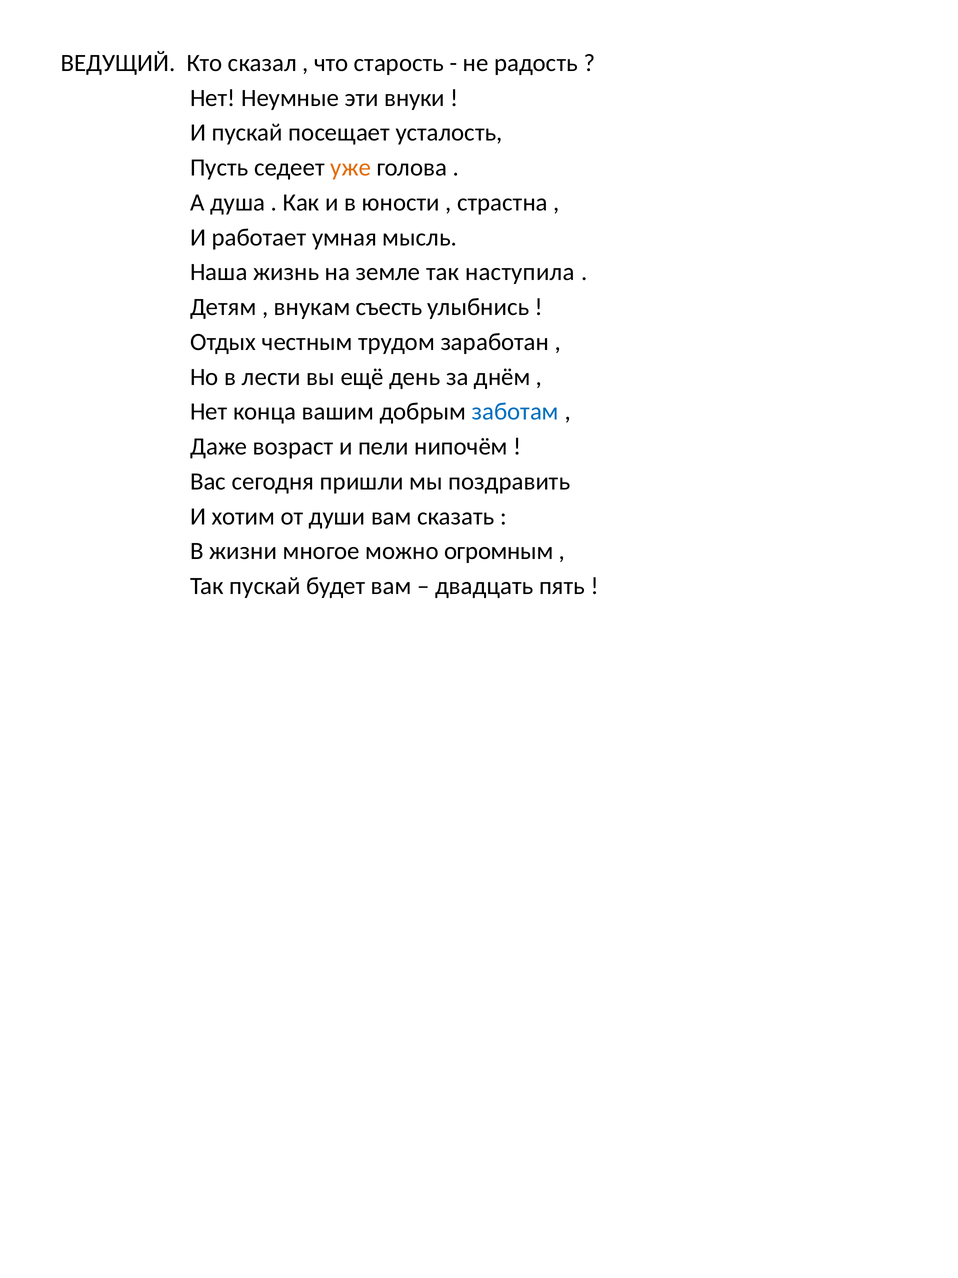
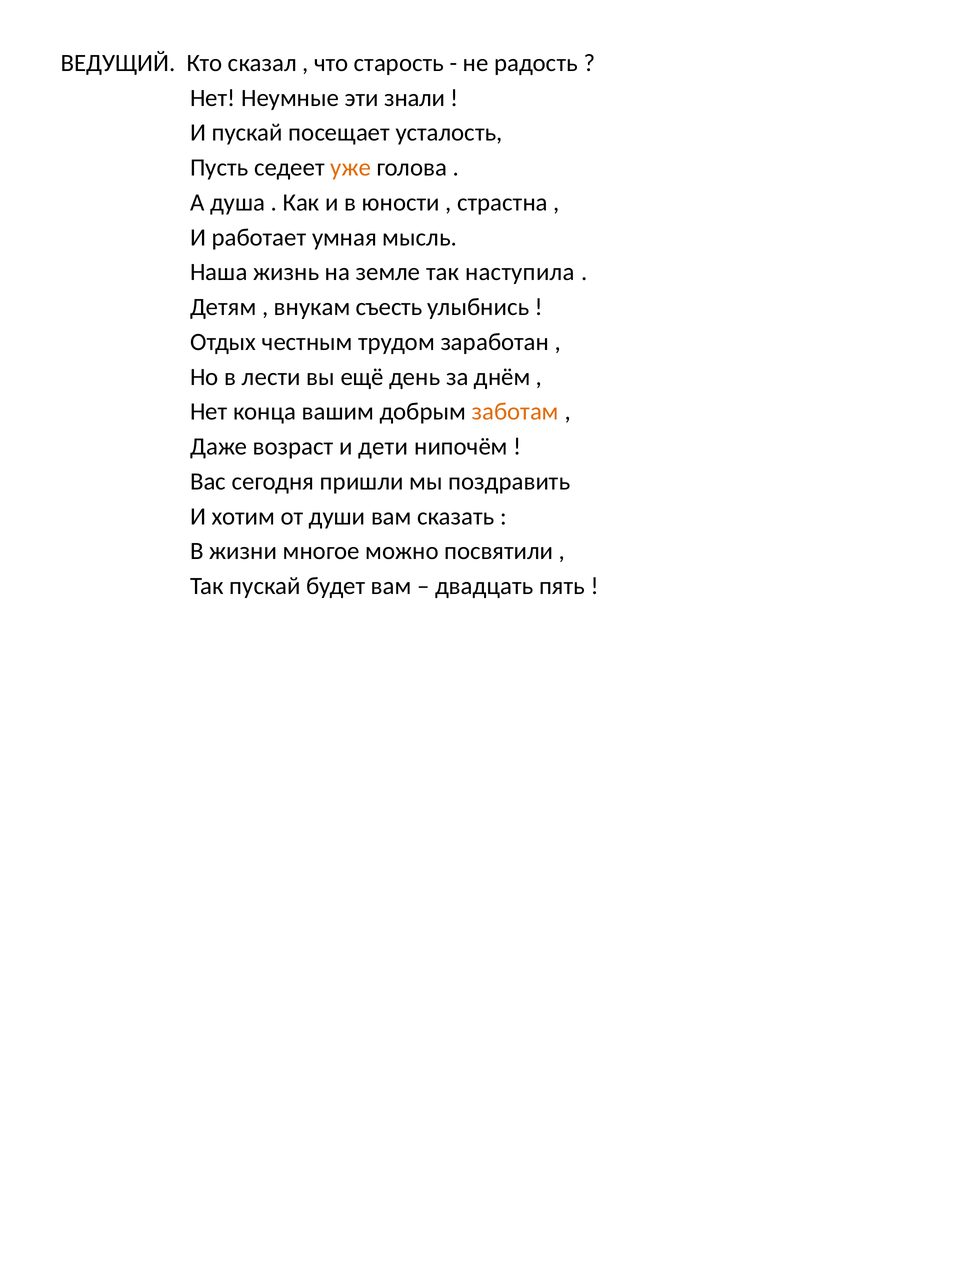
внуки: внуки -> знали
заботам colour: blue -> orange
пели: пели -> дети
огромным: огромным -> посвятили
